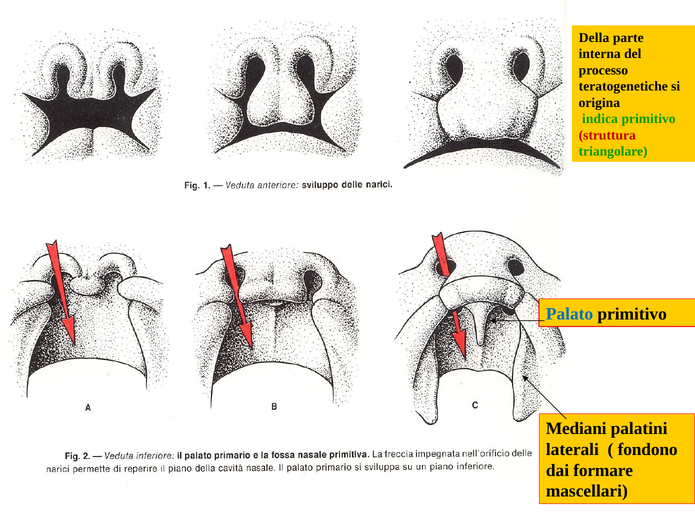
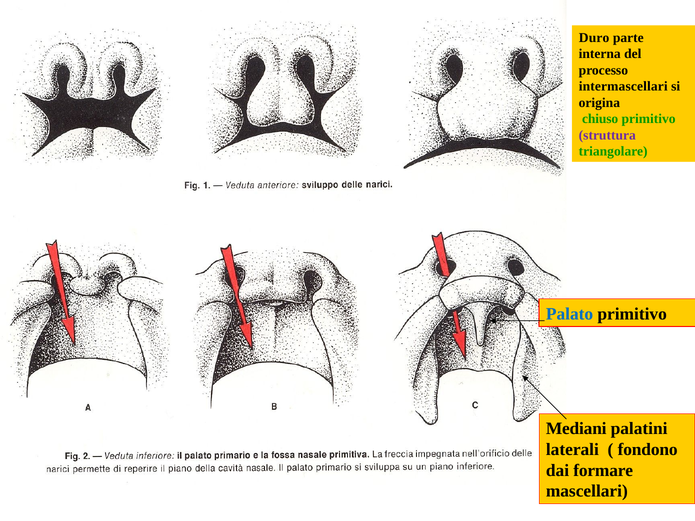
Della: Della -> Duro
teratogenetiche: teratogenetiche -> intermascellari
indica: indica -> chiuso
struttura colour: red -> purple
